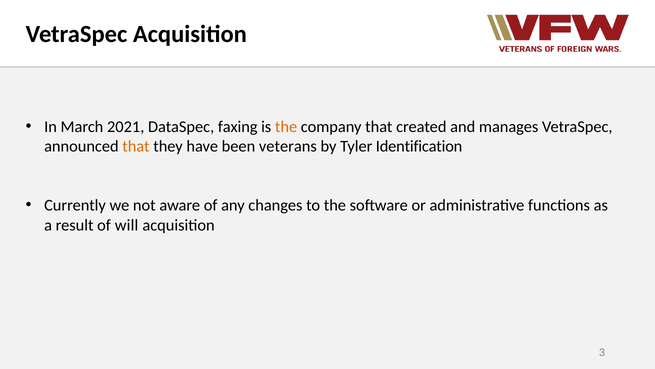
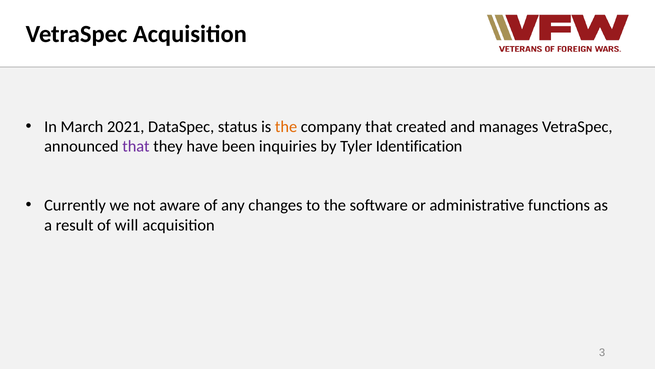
faxing: faxing -> status
that at (136, 146) colour: orange -> purple
veterans: veterans -> inquiries
